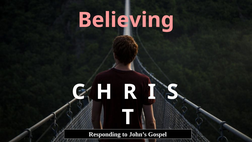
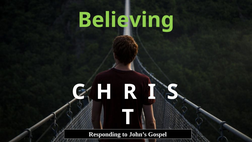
Believing colour: pink -> light green
